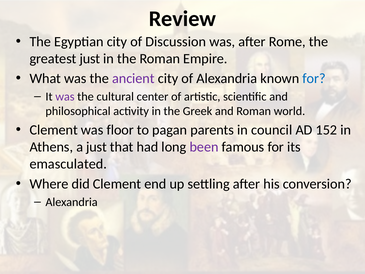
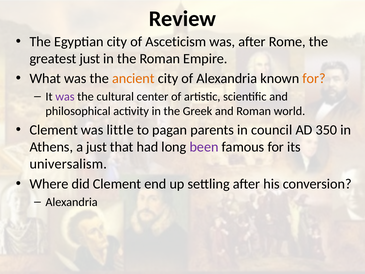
Discussion: Discussion -> Asceticism
ancient colour: purple -> orange
for at (314, 78) colour: blue -> orange
floor: floor -> little
152: 152 -> 350
emasculated: emasculated -> universalism
